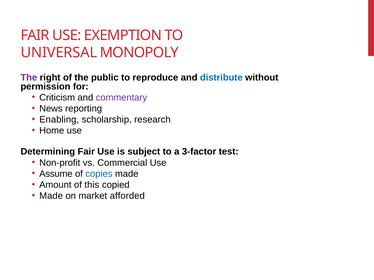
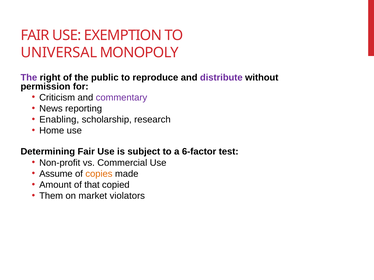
distribute colour: blue -> purple
3-factor: 3-factor -> 6-factor
copies colour: blue -> orange
this: this -> that
Made at (51, 196): Made -> Them
afforded: afforded -> violators
